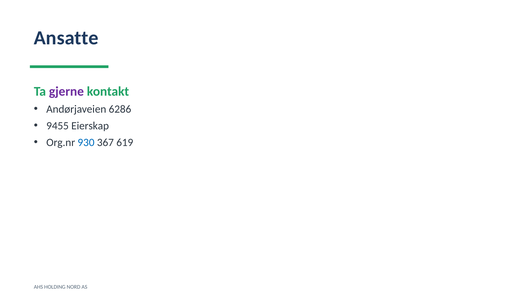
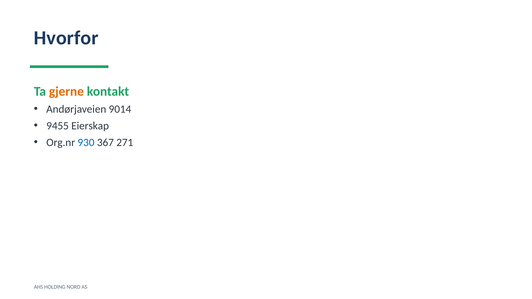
Ansatte: Ansatte -> Hvorfor
gjerne colour: purple -> orange
6286: 6286 -> 9014
619: 619 -> 271
